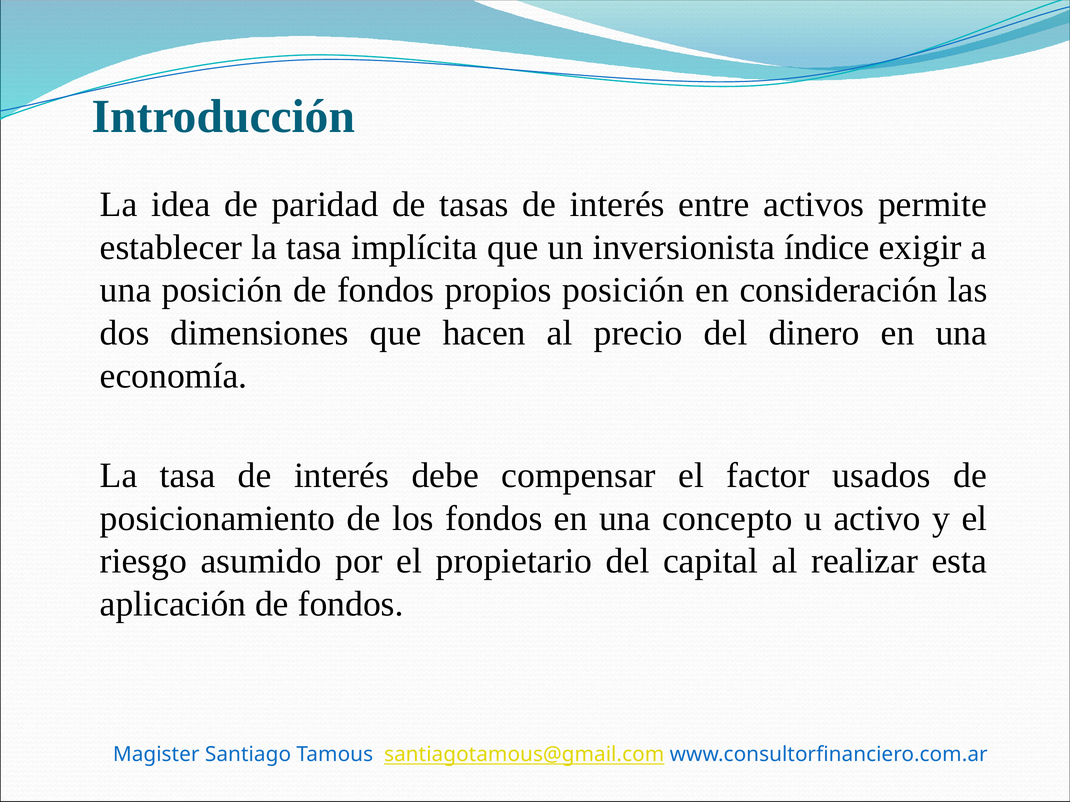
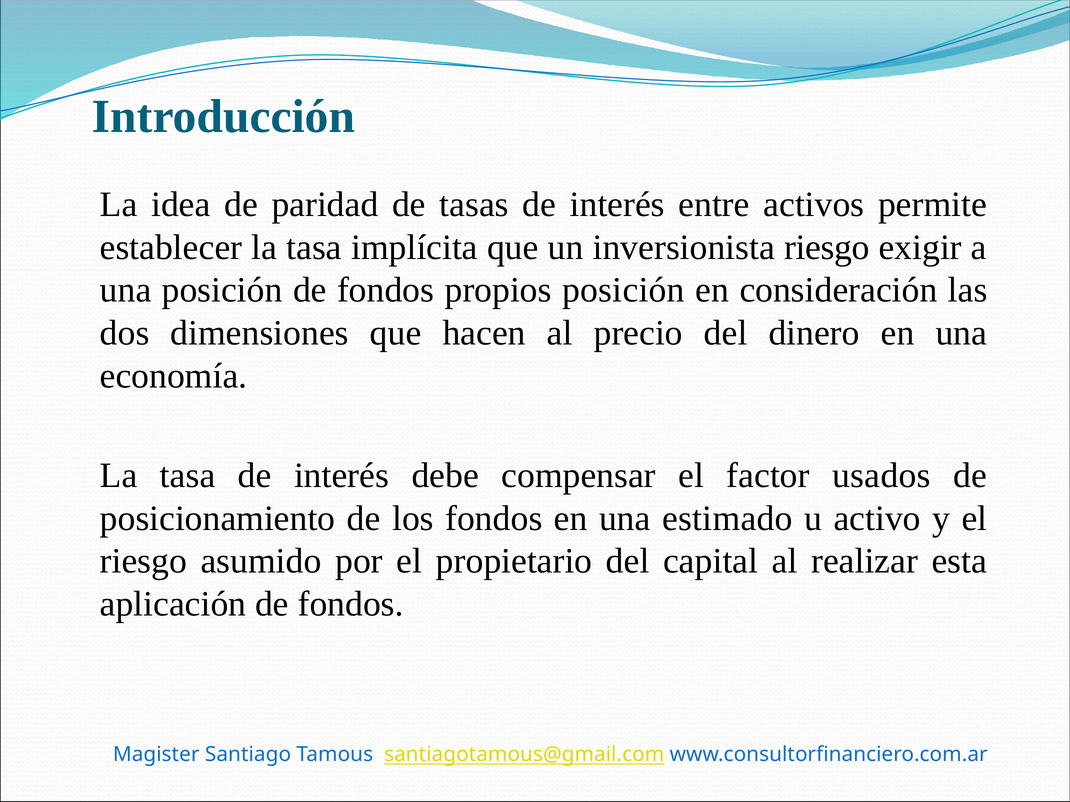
inversionista índice: índice -> riesgo
concepto: concepto -> estimado
